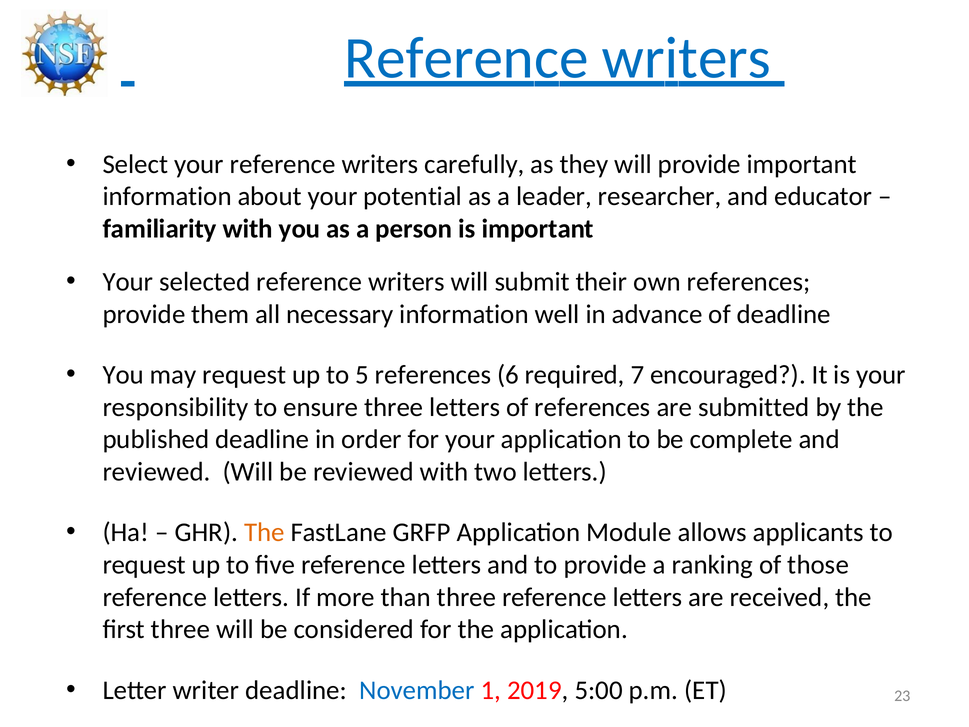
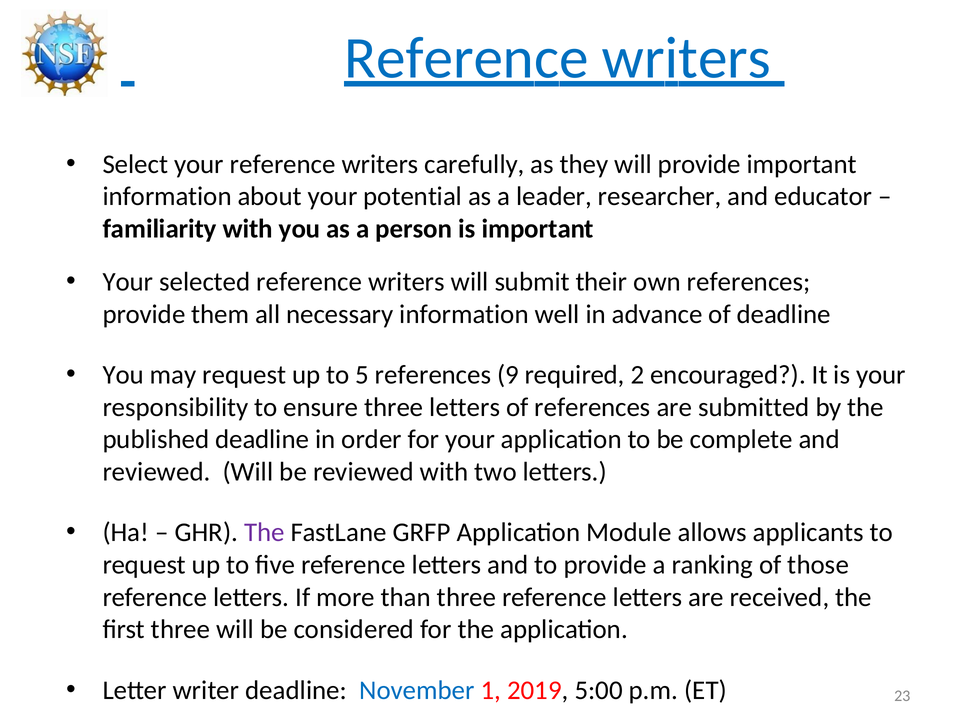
6: 6 -> 9
7: 7 -> 2
The at (264, 532) colour: orange -> purple
